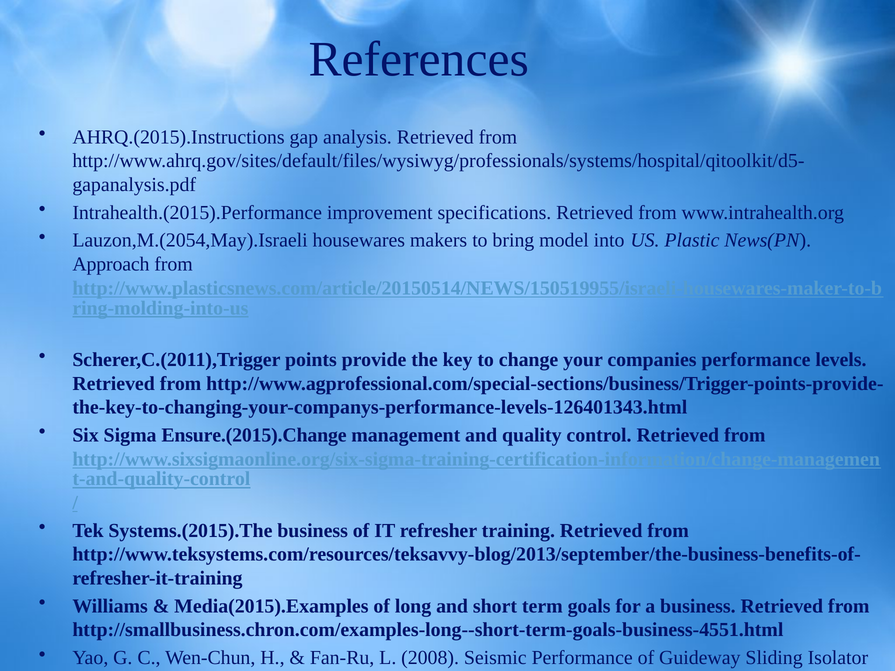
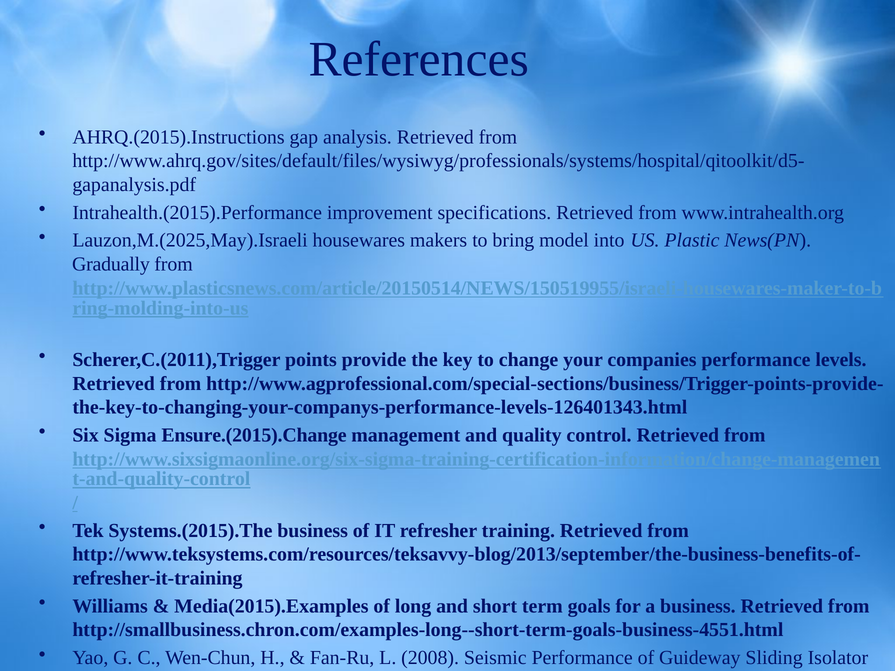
Lauzon,M.(2054,May).Israeli: Lauzon,M.(2054,May).Israeli -> Lauzon,M.(2025,May).Israeli
Approach: Approach -> Gradually
